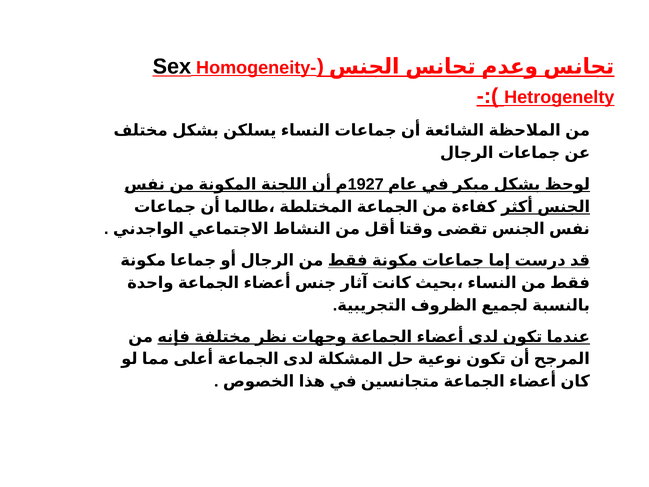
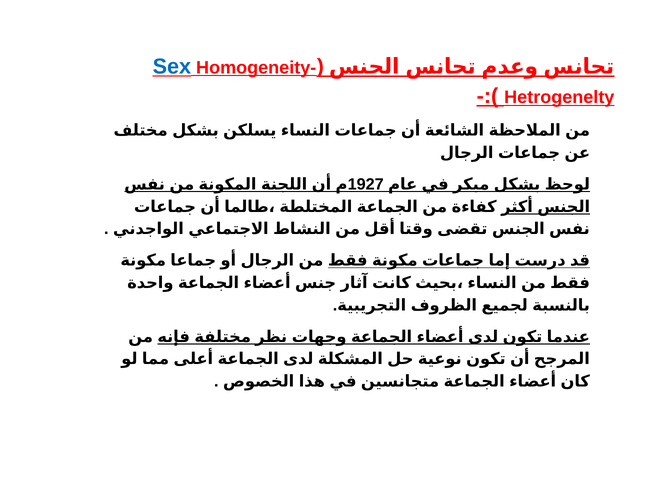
Sex colour: black -> blue
